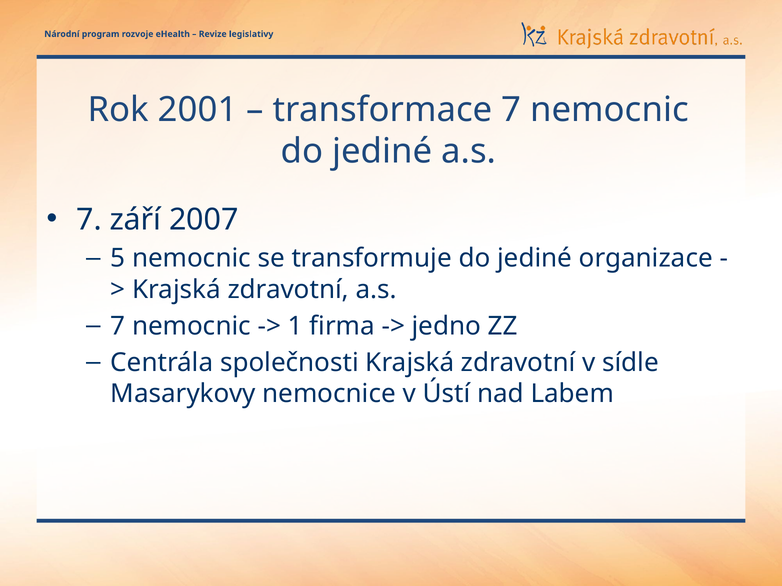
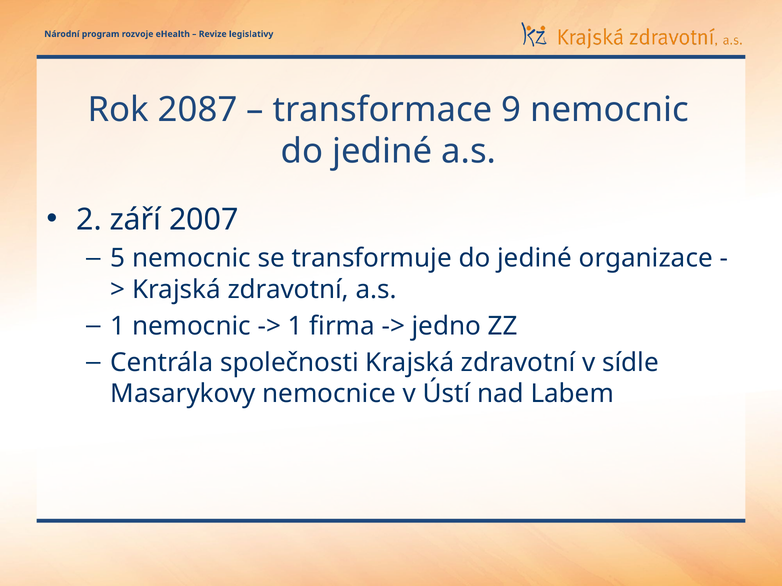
2001: 2001 -> 2087
transformace 7: 7 -> 9
7 at (89, 220): 7 -> 2
7 at (118, 326): 7 -> 1
